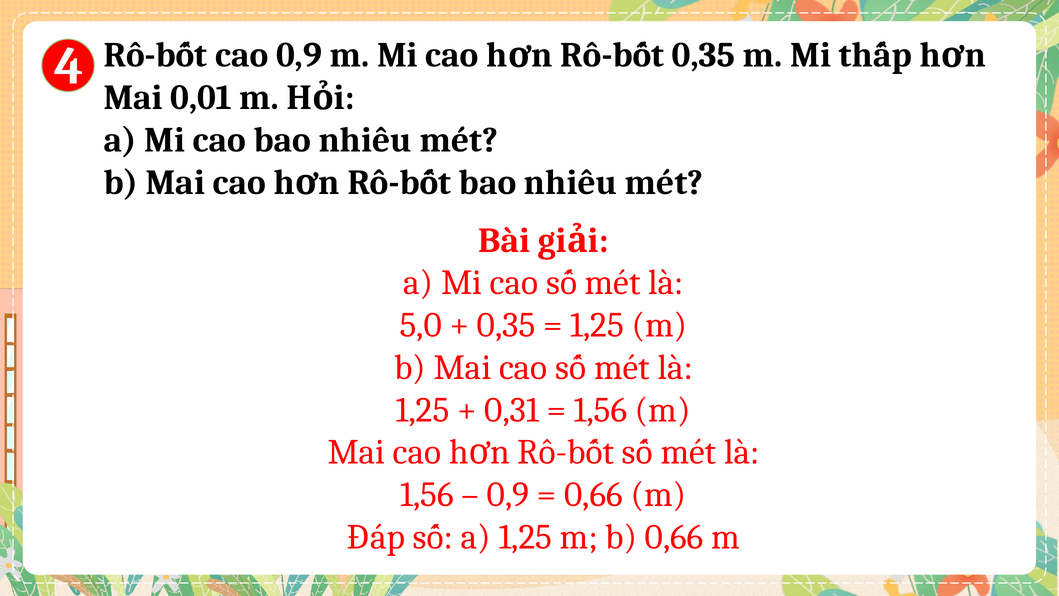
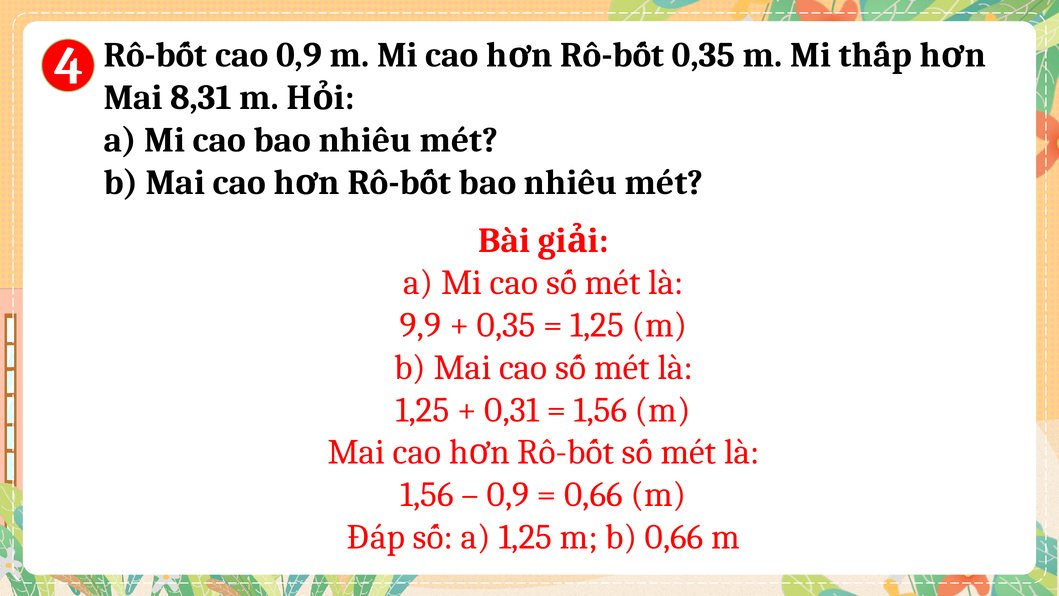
0,01: 0,01 -> 8,31
5,0: 5,0 -> 9,9
